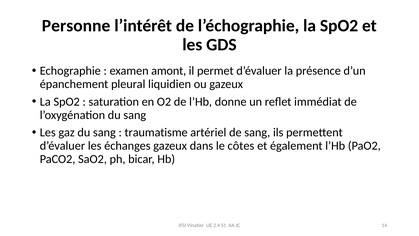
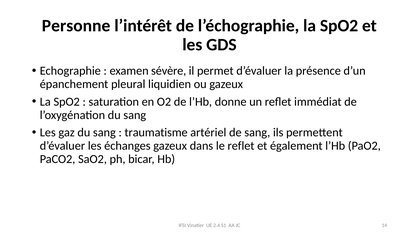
amont: amont -> sévère
le côtes: côtes -> reflet
